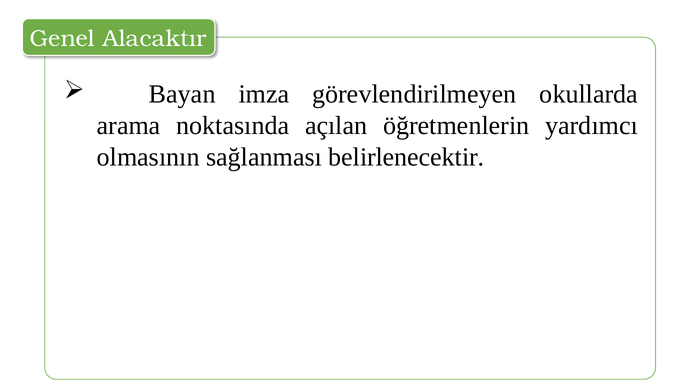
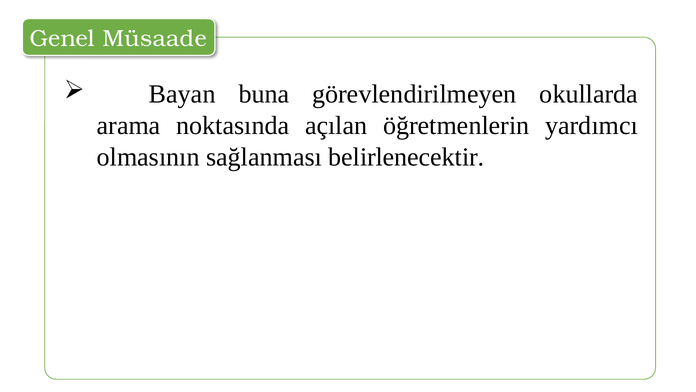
Alacaktır: Alacaktır -> Müsaade
imza: imza -> buna
